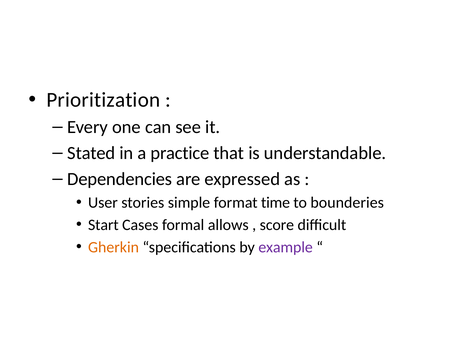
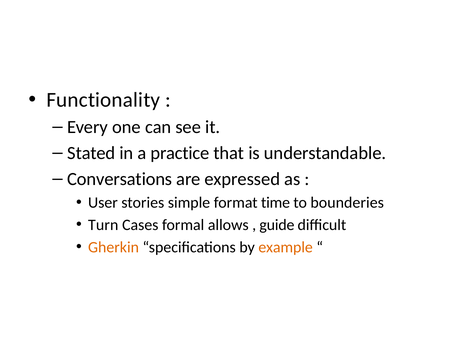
Prioritization: Prioritization -> Functionality
Dependencies: Dependencies -> Conversations
Start: Start -> Turn
score: score -> guide
example colour: purple -> orange
